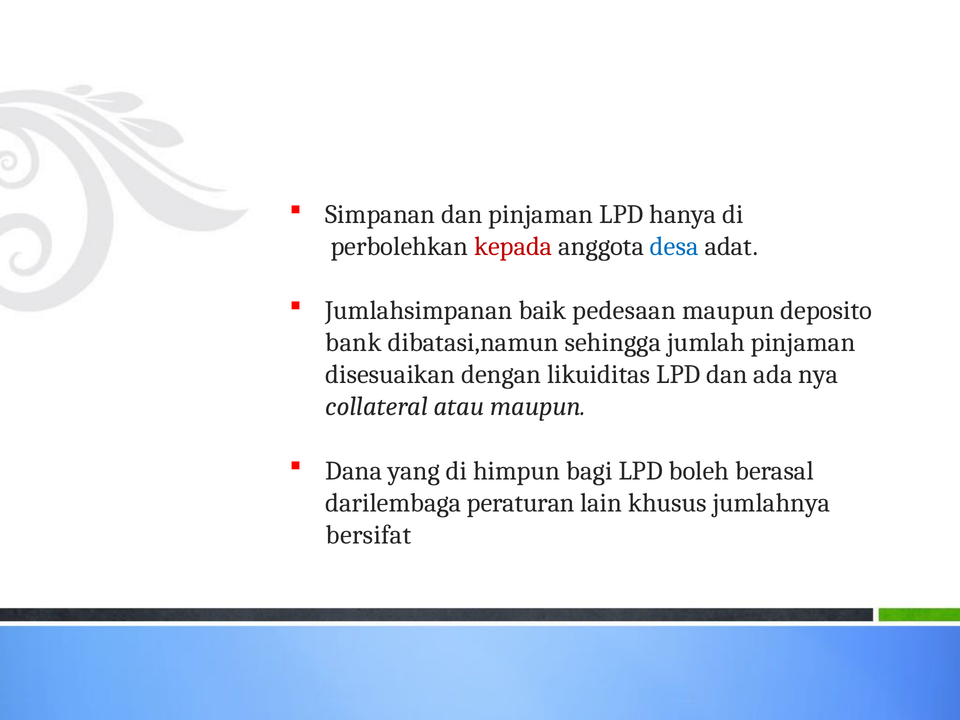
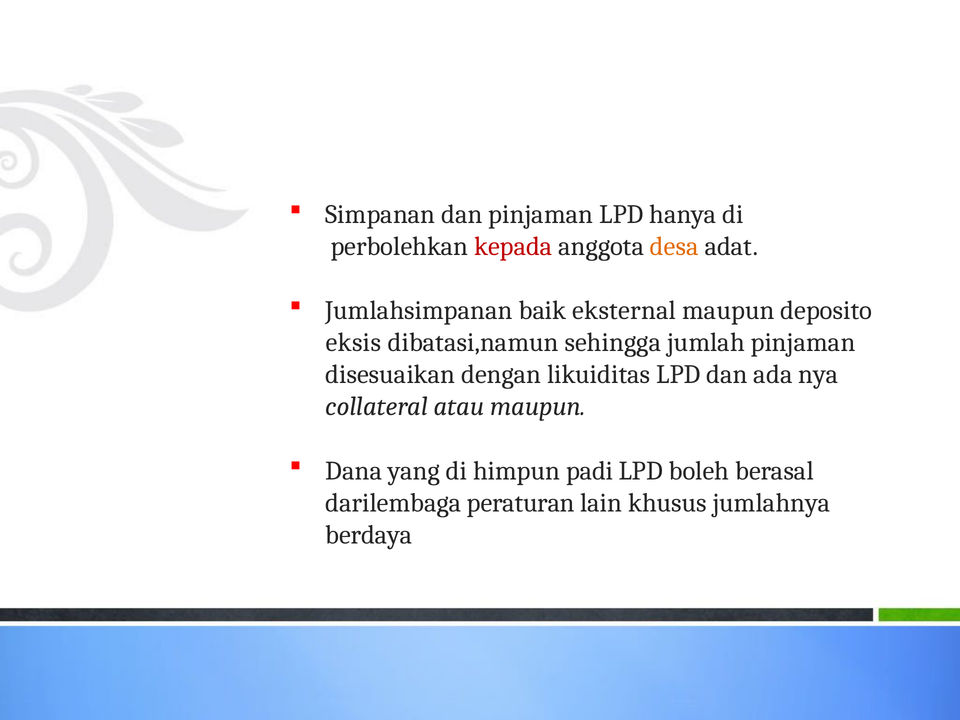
desa colour: blue -> orange
pedesaan: pedesaan -> eksternal
bank: bank -> eksis
bagi: bagi -> padi
bersifat: bersifat -> berdaya
